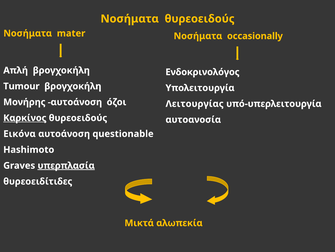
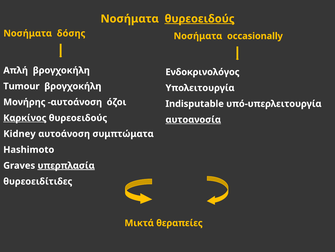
θυρεοειδούς at (200, 19) underline: none -> present
mater: mater -> δόσης
Λειτουργίας: Λειτουργίας -> Indisputable
αυτοανοσία underline: none -> present
Εικόνα: Εικόνα -> Kidney
questionable: questionable -> συμπτώματα
αλωπεκία: αλωπεκία -> θεραπείες
